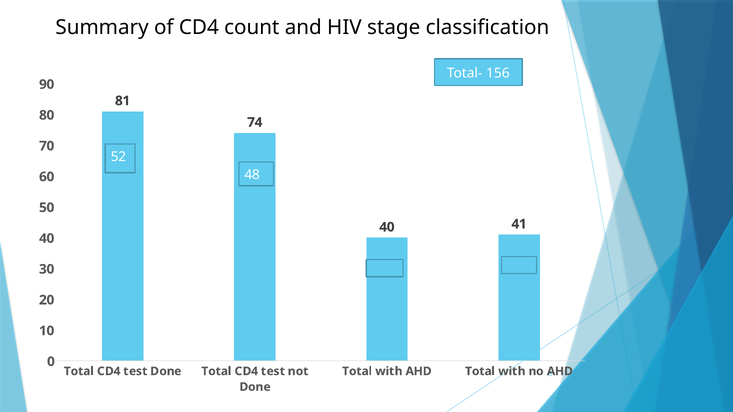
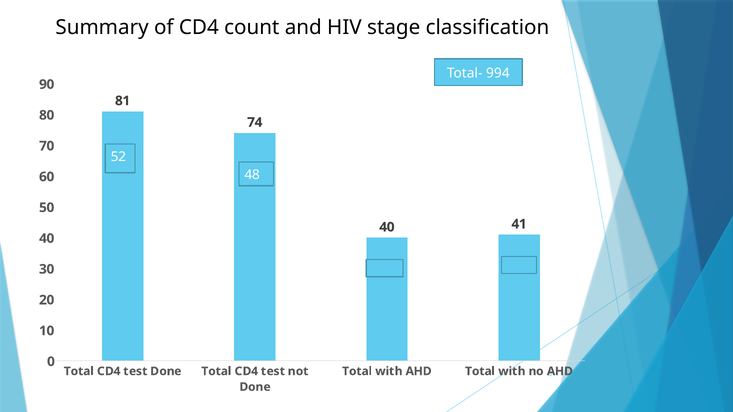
156: 156 -> 994
